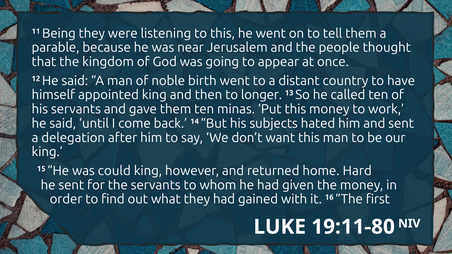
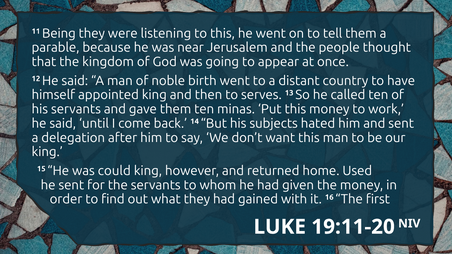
longer: longer -> serves
Hard: Hard -> Used
19:11-80: 19:11-80 -> 19:11-20
